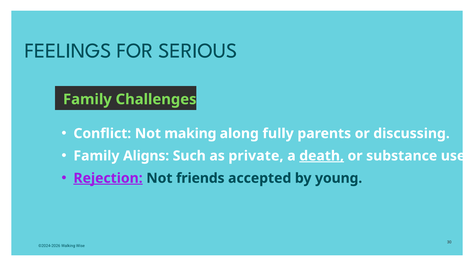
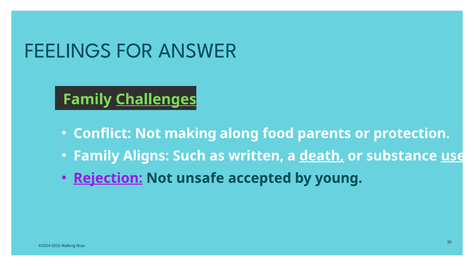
SERIOUS: SERIOUS -> ANSWER
Challenges underline: none -> present
fully: fully -> food
discussing: discussing -> protection
private: private -> written
use underline: none -> present
friends: friends -> unsafe
